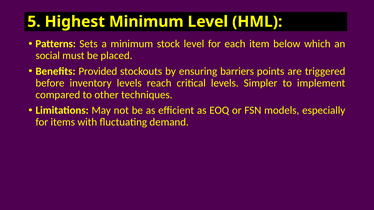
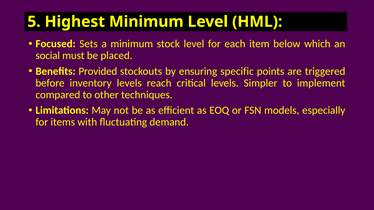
Patterns: Patterns -> Focused
barriers: barriers -> specific
